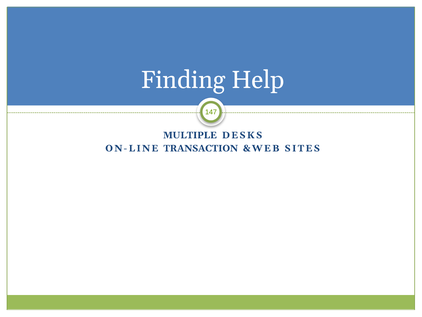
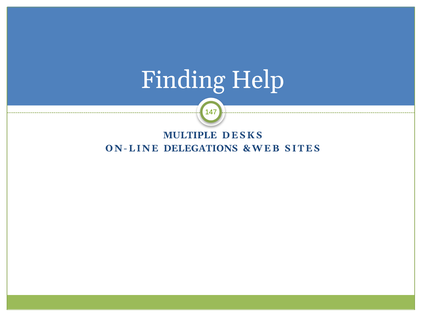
TRANSACTION: TRANSACTION -> DELEGATIONS
